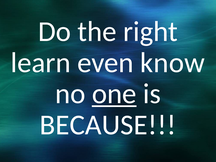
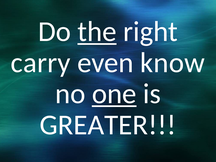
the underline: none -> present
learn: learn -> carry
BECAUSE: BECAUSE -> GREATER
